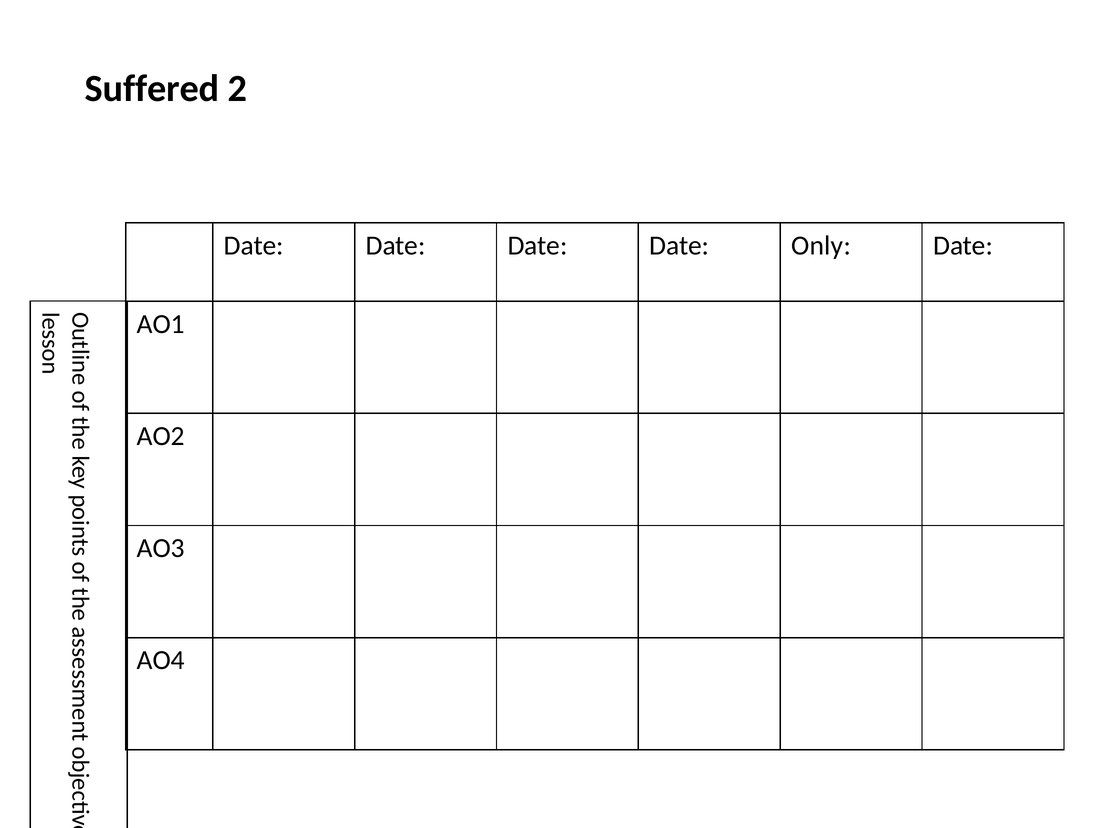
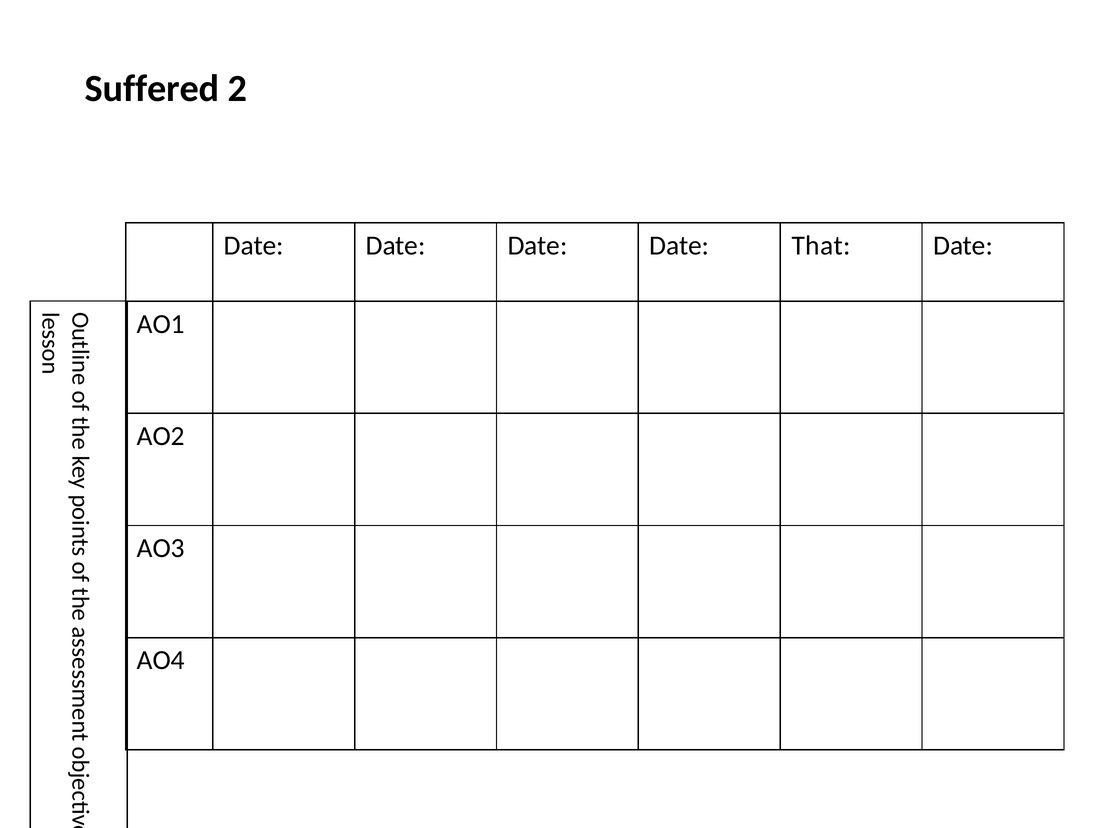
Only: Only -> That
